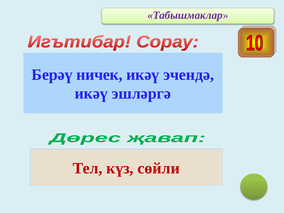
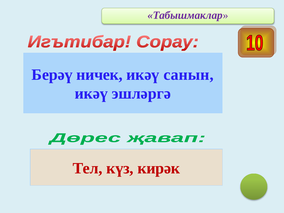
эчендә: эчендә -> санын
сөйли: сөйли -> кирәк
